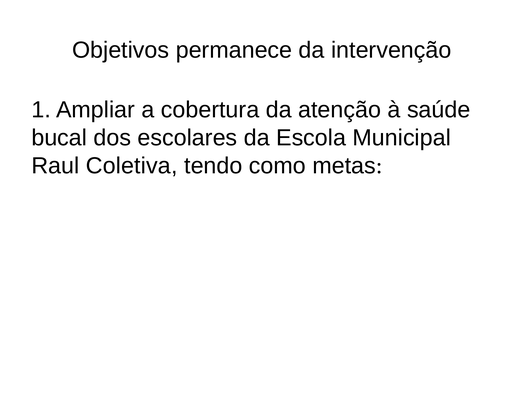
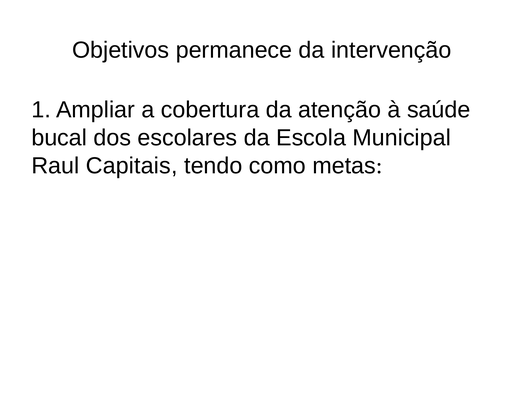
Coletiva: Coletiva -> Capitais
